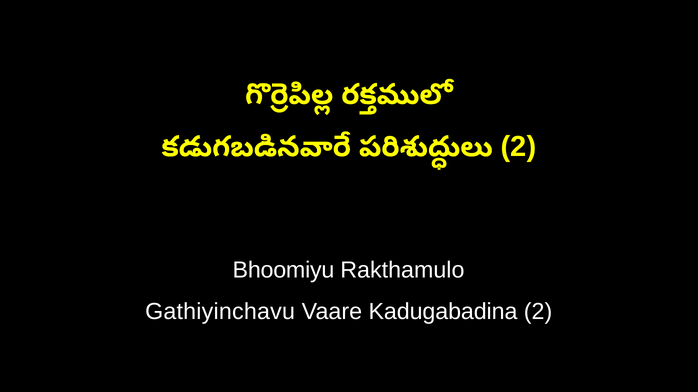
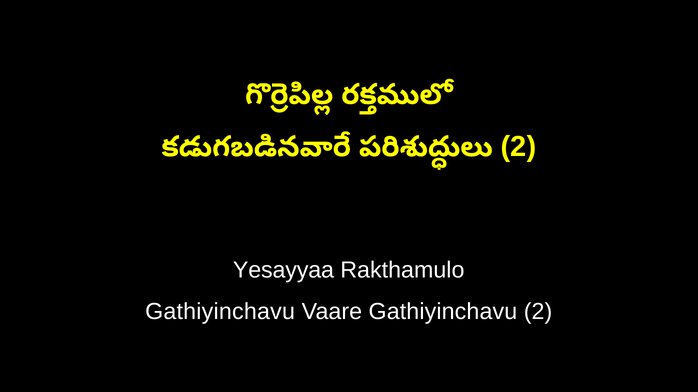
Bhoomiyu: Bhoomiyu -> Yesayyaa
Vaare Kadugabadina: Kadugabadina -> Gathiyinchavu
